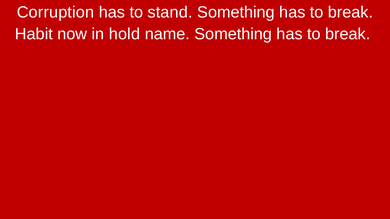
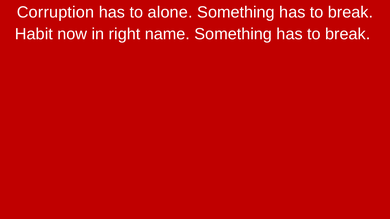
stand: stand -> alone
hold: hold -> right
